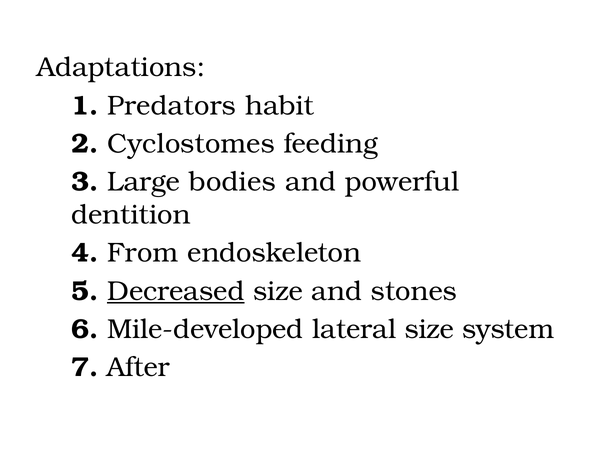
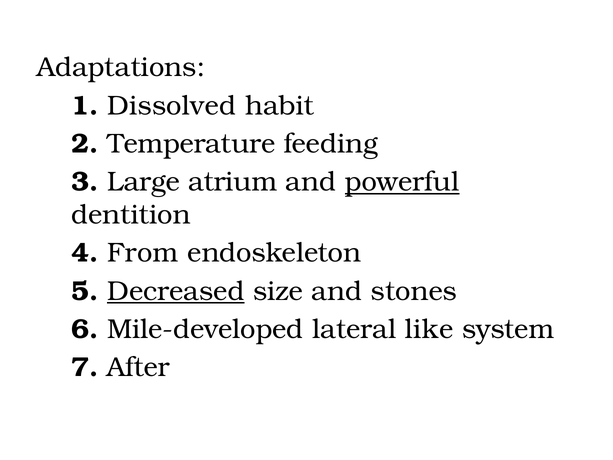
Predators: Predators -> Dissolved
Cyclostomes: Cyclostomes -> Temperature
bodies: bodies -> atrium
powerful underline: none -> present
lateral size: size -> like
